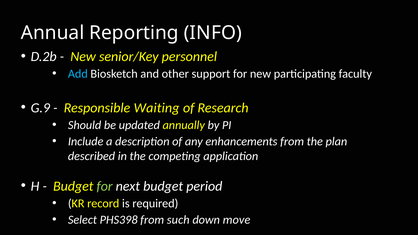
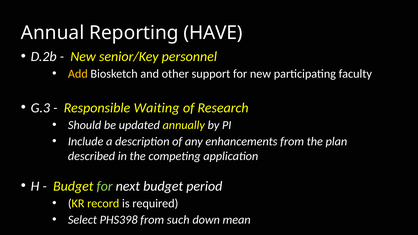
INFO: INFO -> HAVE
Add colour: light blue -> yellow
G.9: G.9 -> G.3
move: move -> mean
